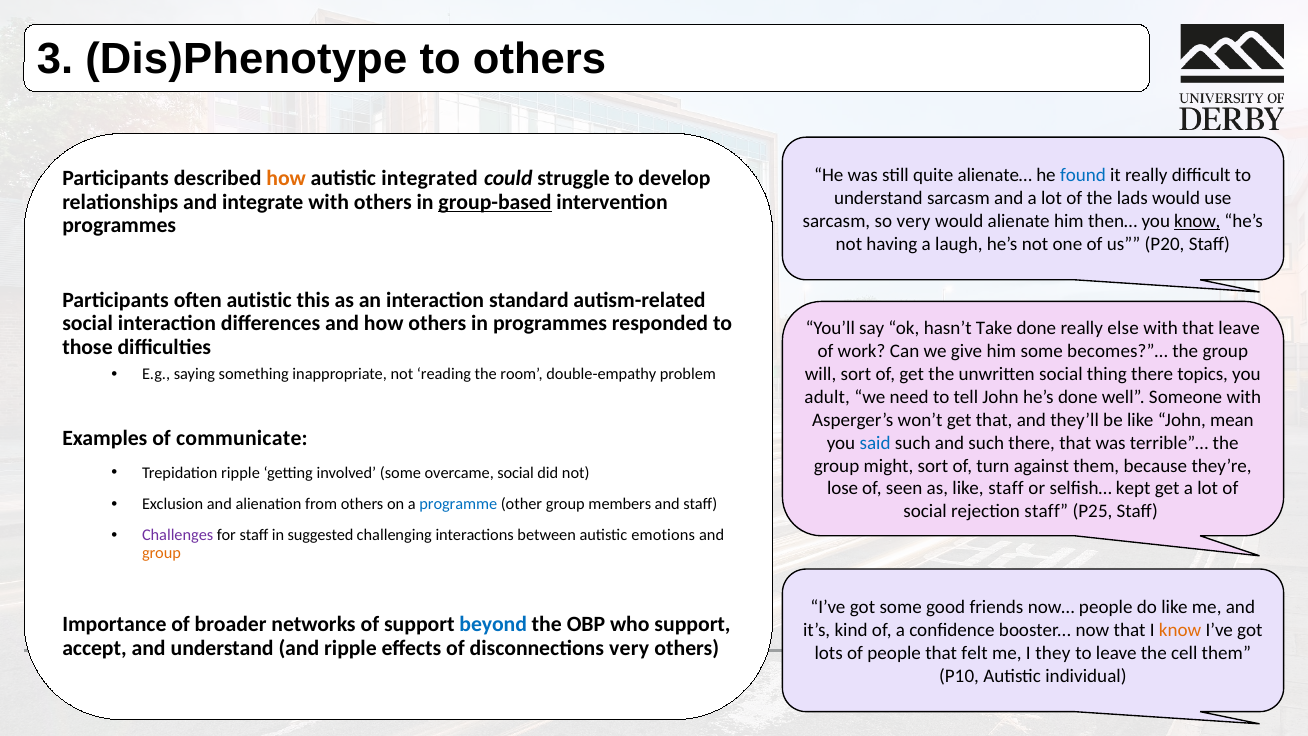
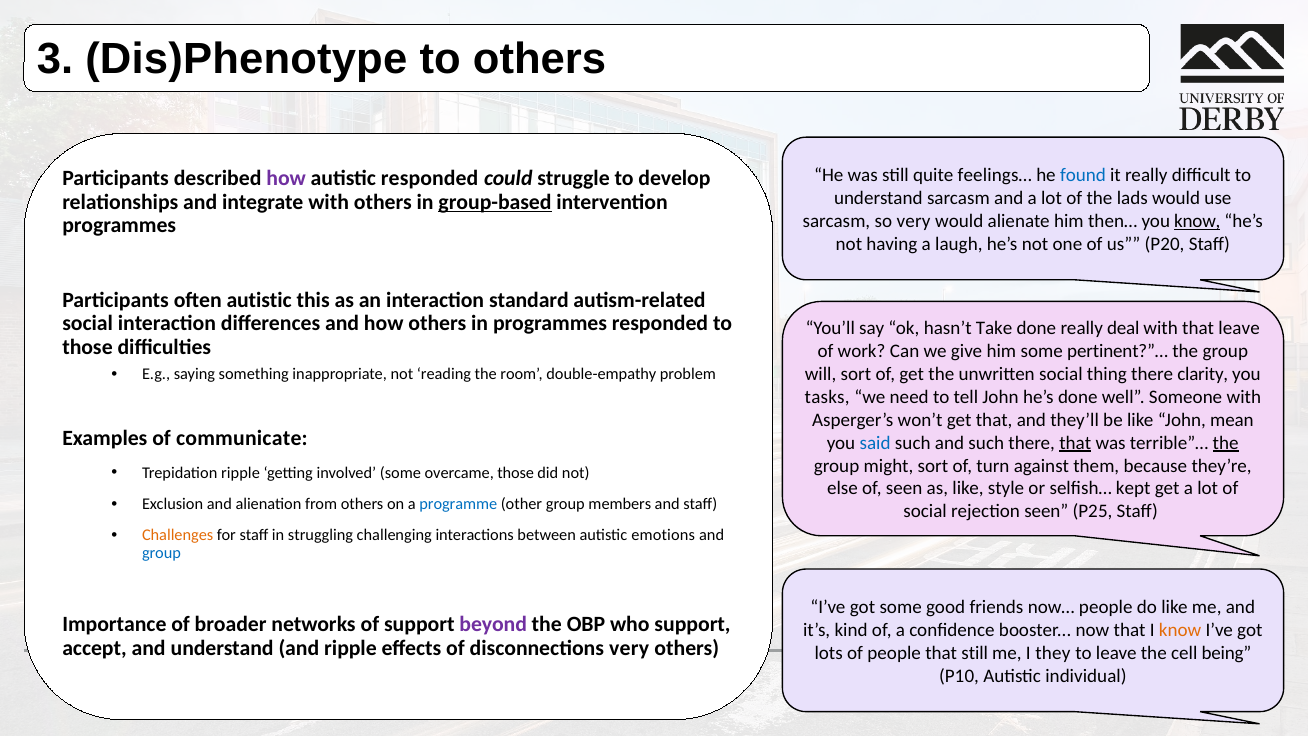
alienate…: alienate… -> feelings…
how at (286, 179) colour: orange -> purple
autistic integrated: integrated -> responded
else: else -> deal
becomes?”…: becomes?”… -> pertinent?”…
topics: topics -> clarity
adult: adult -> tasks
that at (1075, 443) underline: none -> present
the at (1226, 443) underline: none -> present
overcame social: social -> those
lose: lose -> else
like staff: staff -> style
rejection staff: staff -> seen
Challenges colour: purple -> orange
suggested: suggested -> struggling
group at (161, 553) colour: orange -> blue
beyond colour: blue -> purple
that felt: felt -> still
cell them: them -> being
